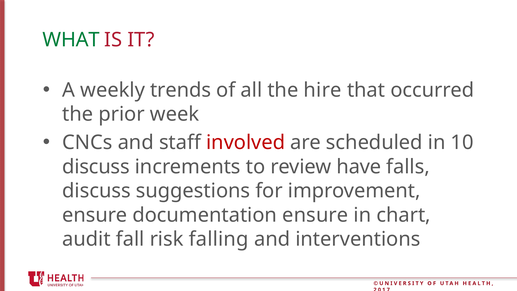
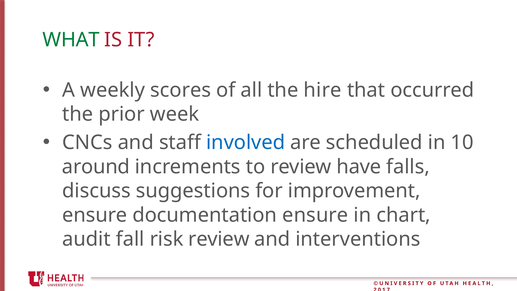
trends: trends -> scores
involved colour: red -> blue
discuss at (96, 167): discuss -> around
risk falling: falling -> review
